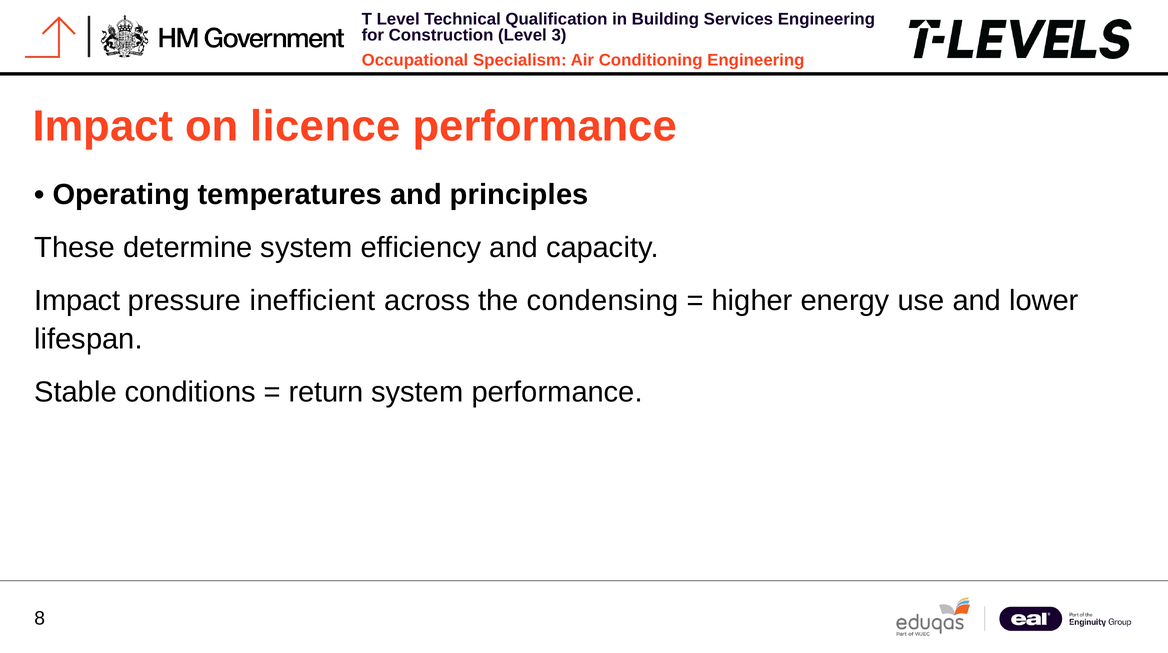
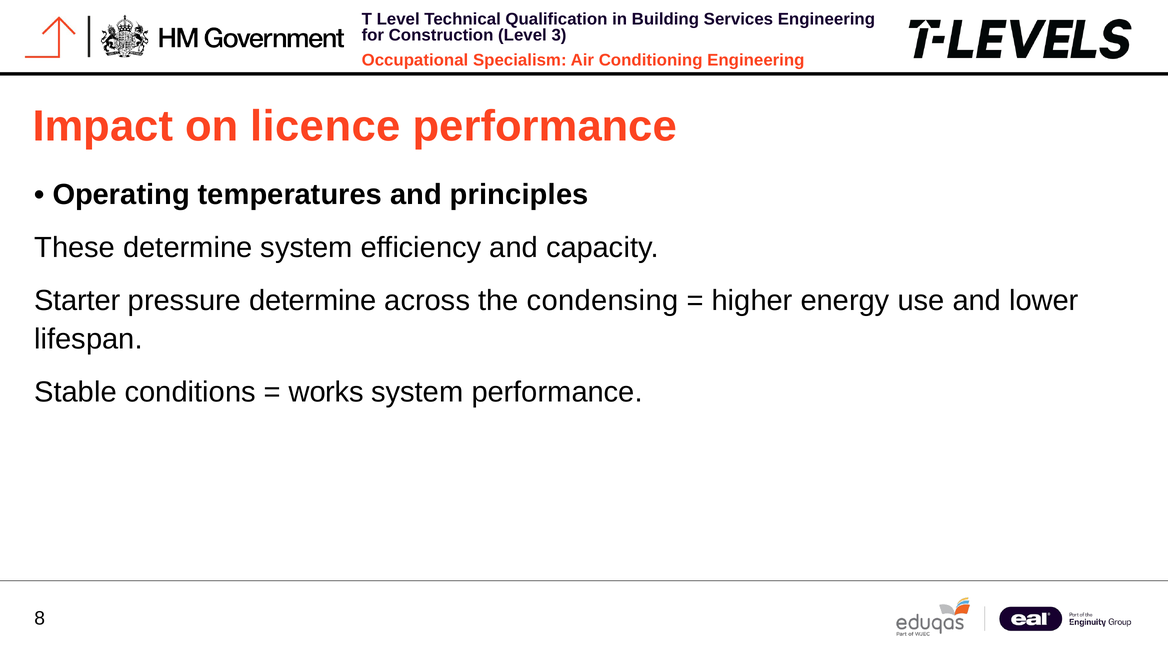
Impact at (77, 301): Impact -> Starter
pressure inefficient: inefficient -> determine
return: return -> works
